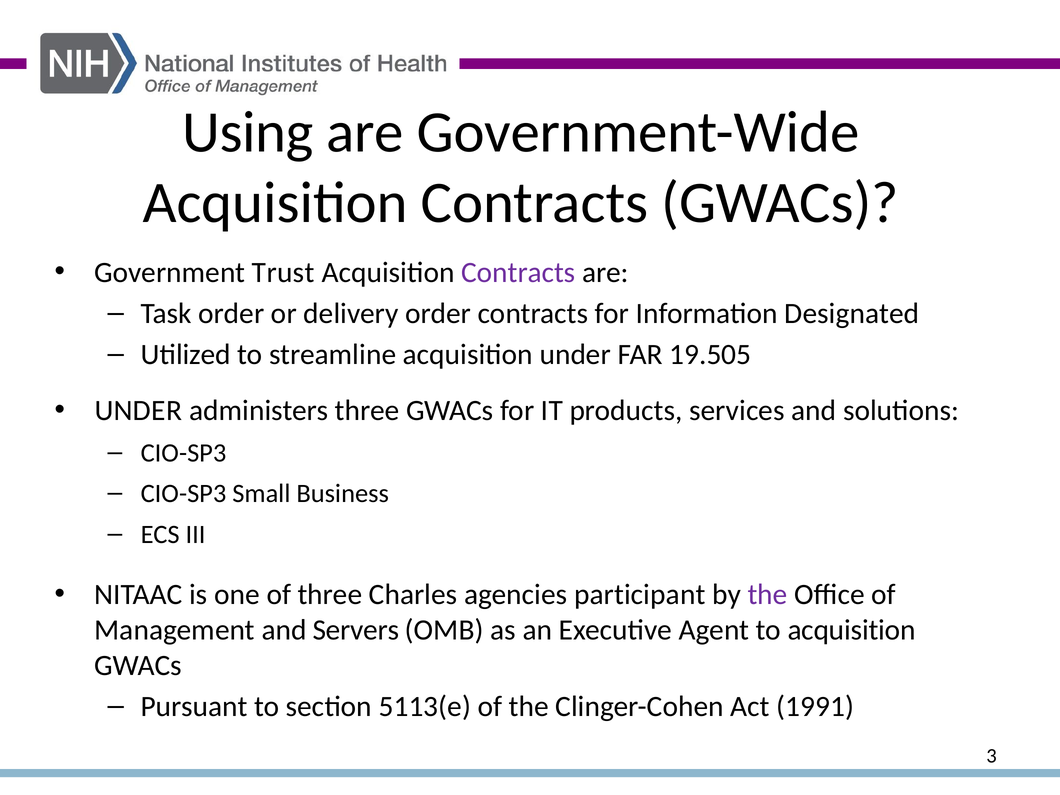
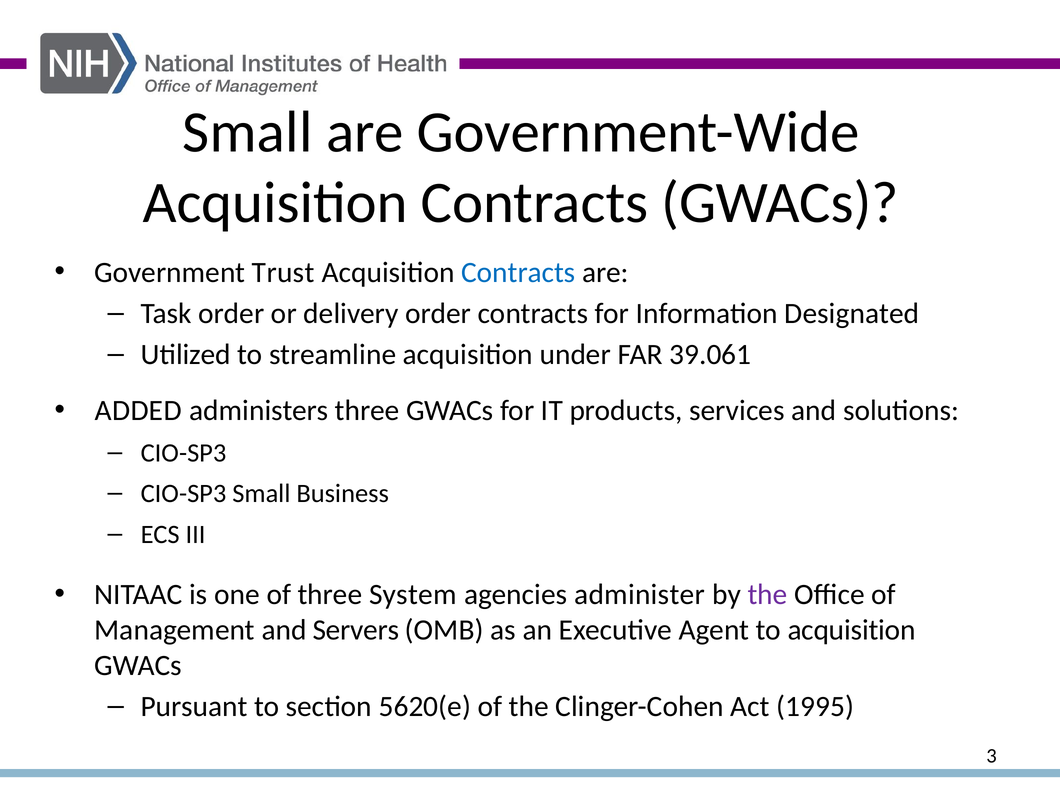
Using at (248, 132): Using -> Small
Contracts at (518, 272) colour: purple -> blue
19.505: 19.505 -> 39.061
UNDER at (138, 411): UNDER -> ADDED
Charles: Charles -> System
participant: participant -> administer
5113(e: 5113(e -> 5620(e
1991: 1991 -> 1995
